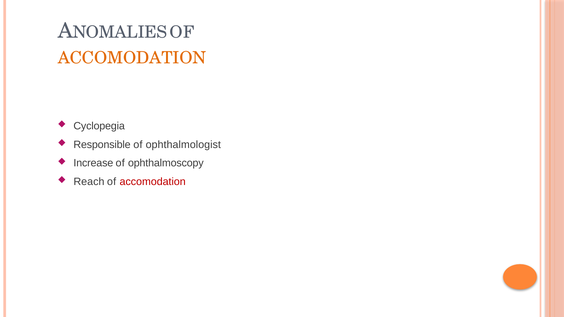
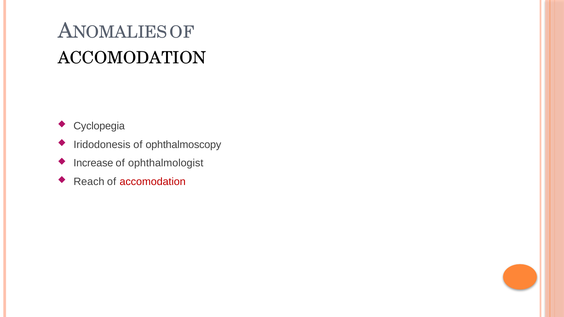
ACCOMODATION at (132, 58) colour: orange -> black
Responsible: Responsible -> Iridodonesis
ophthalmologist: ophthalmologist -> ophthalmoscopy
ophthalmoscopy: ophthalmoscopy -> ophthalmologist
